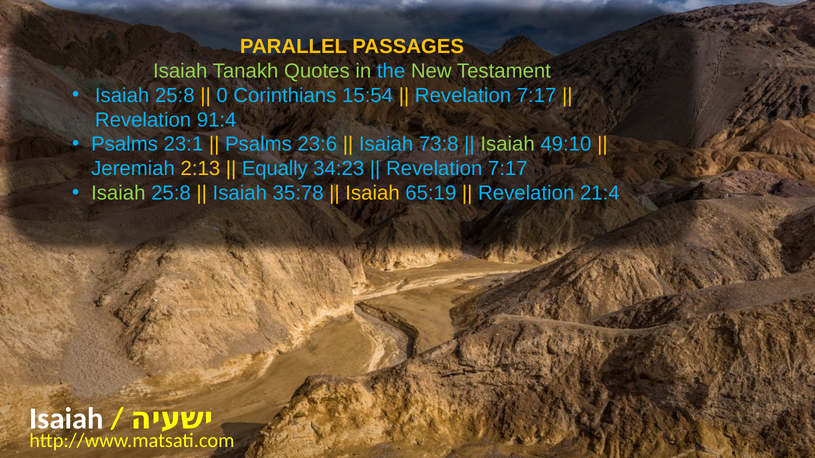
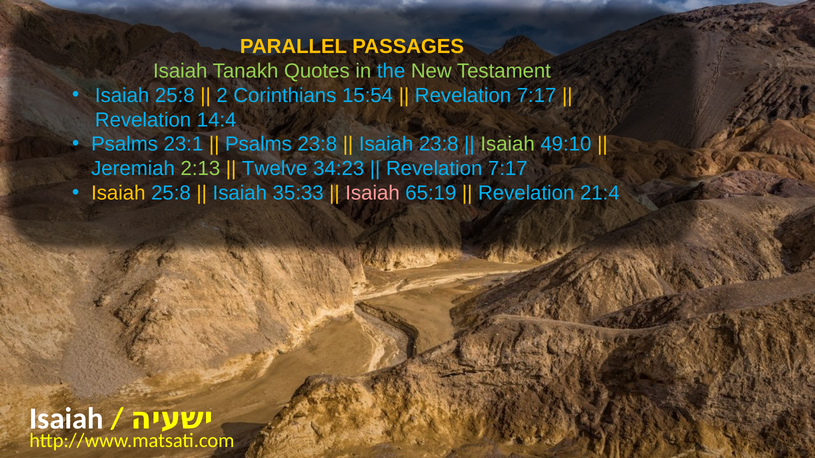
0: 0 -> 2
91:4: 91:4 -> 14:4
Psalms 23:6: 23:6 -> 23:8
Isaiah 73:8: 73:8 -> 23:8
2:13 colour: yellow -> light green
Equally: Equally -> Twelve
Isaiah at (118, 193) colour: light green -> yellow
35:78: 35:78 -> 35:33
Isaiah at (373, 193) colour: yellow -> pink
